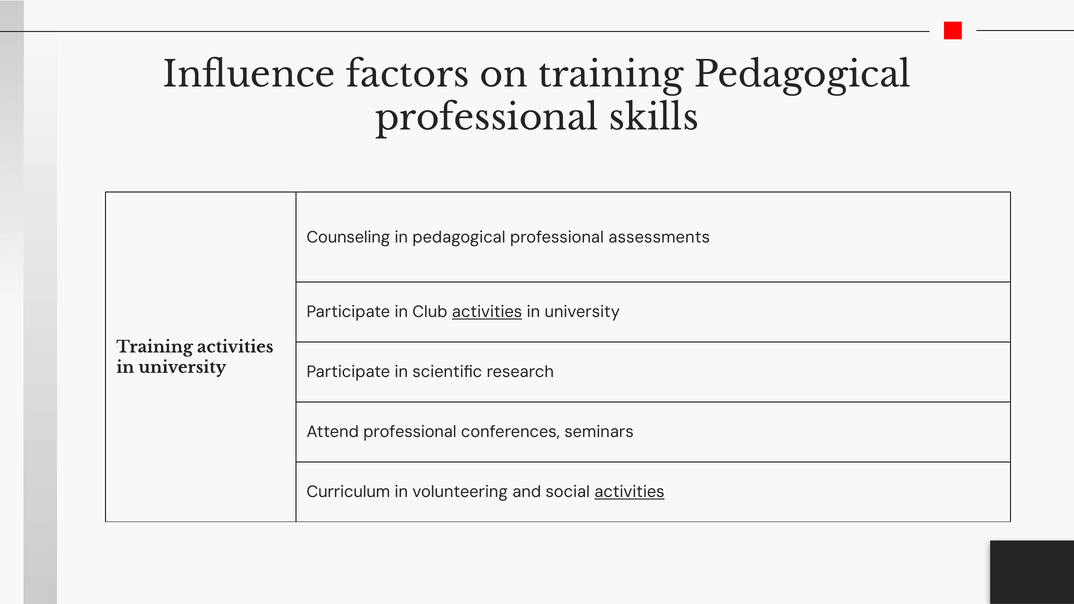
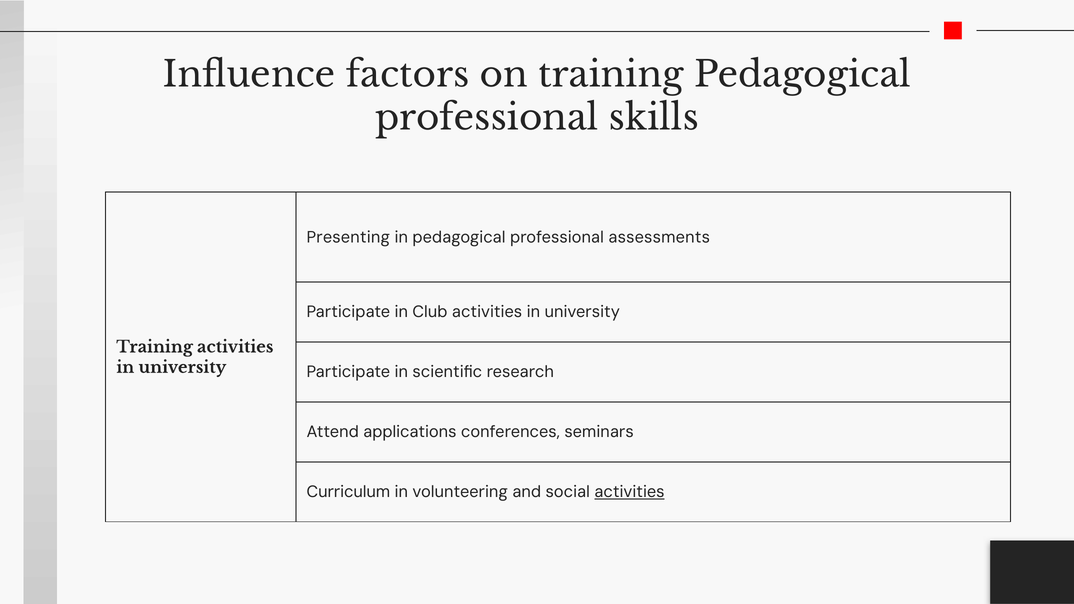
Counseling: Counseling -> Presenting
activities at (487, 312) underline: present -> none
Attend professional: professional -> applications
